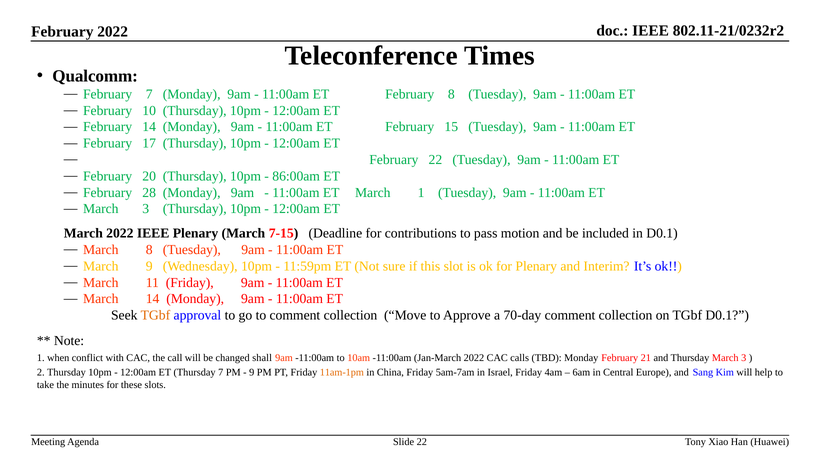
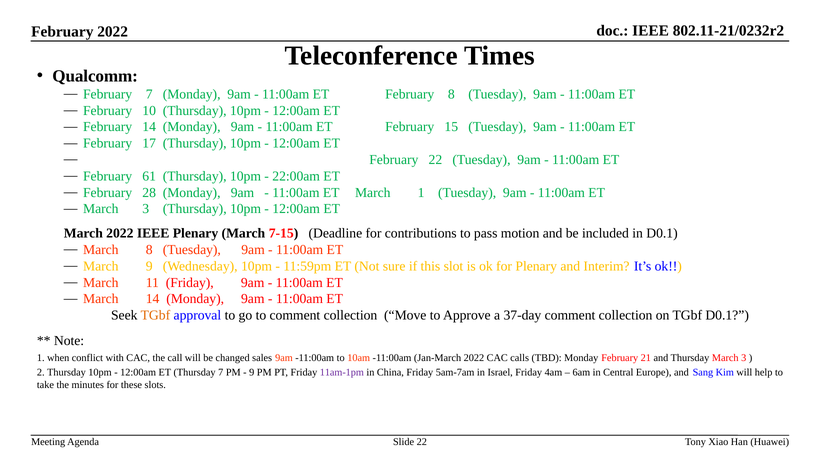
20: 20 -> 61
86:00am: 86:00am -> 22:00am
70-day: 70-day -> 37-day
shall: shall -> sales
11am-1pm colour: orange -> purple
